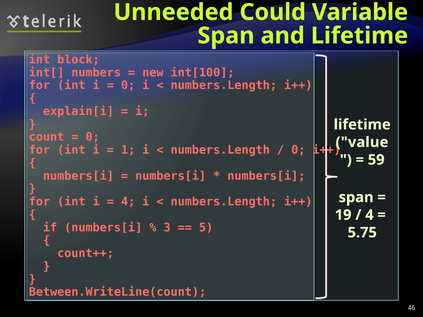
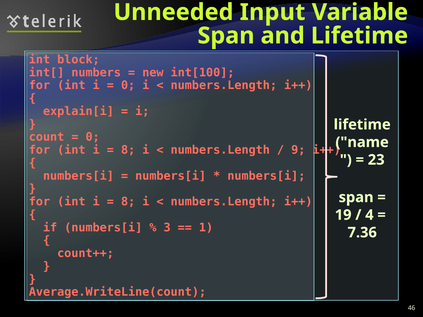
Could: Could -> Input
value: value -> name
1 at (128, 150): 1 -> 8
0 at (298, 150): 0 -> 9
59: 59 -> 23
4 at (128, 202): 4 -> 8
5: 5 -> 1
5.75: 5.75 -> 7.36
Between.WriteLine(count: Between.WriteLine(count -> Average.WriteLine(count
